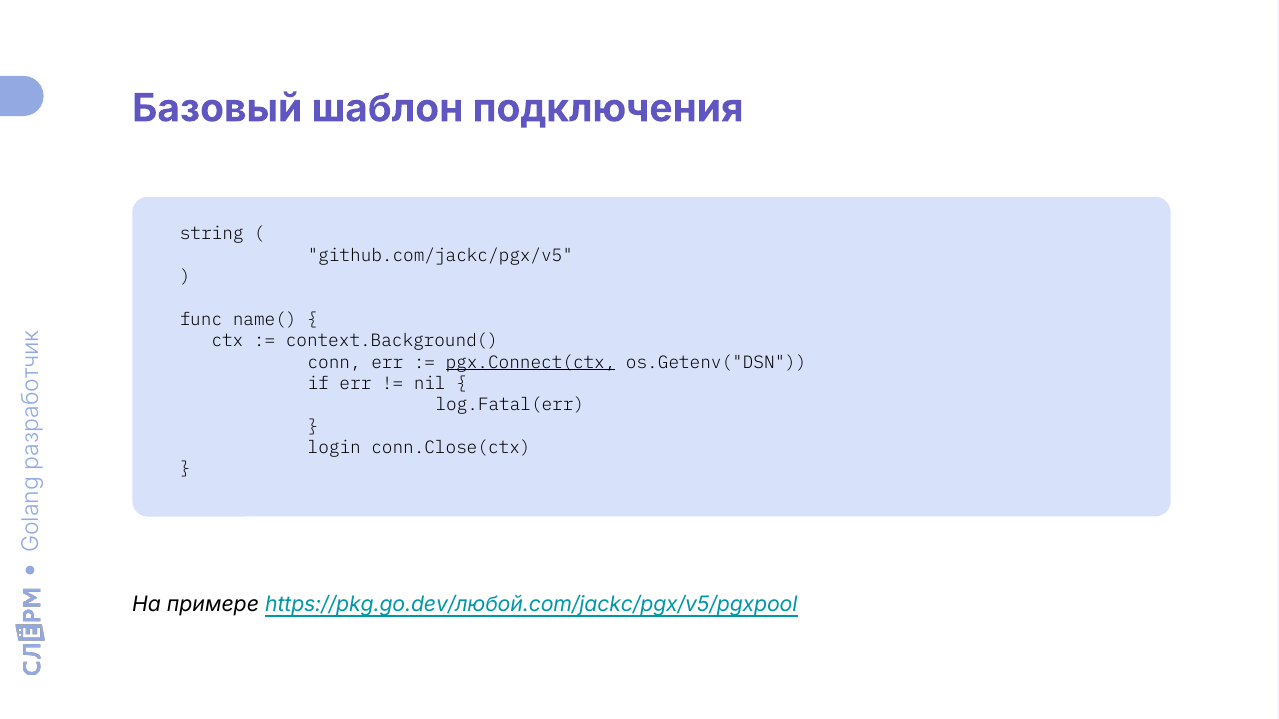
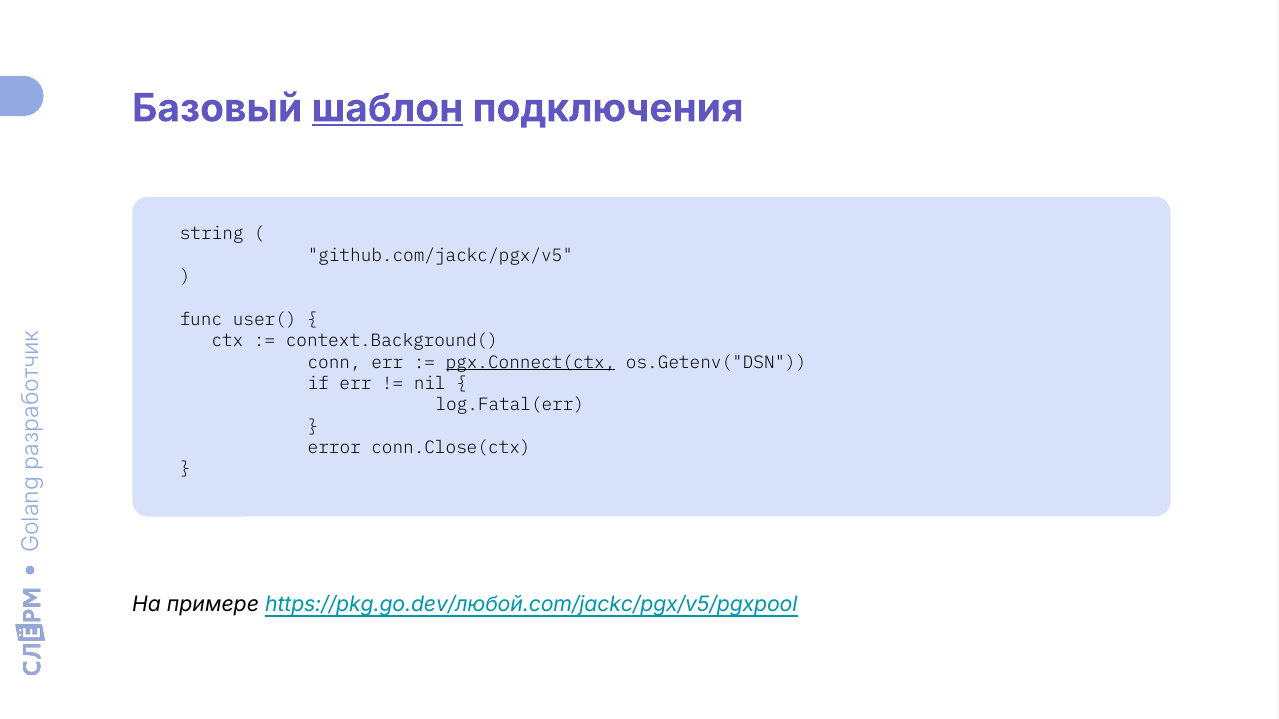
шаблон underline: none -> present
name(: name( -> user(
login: login -> error
